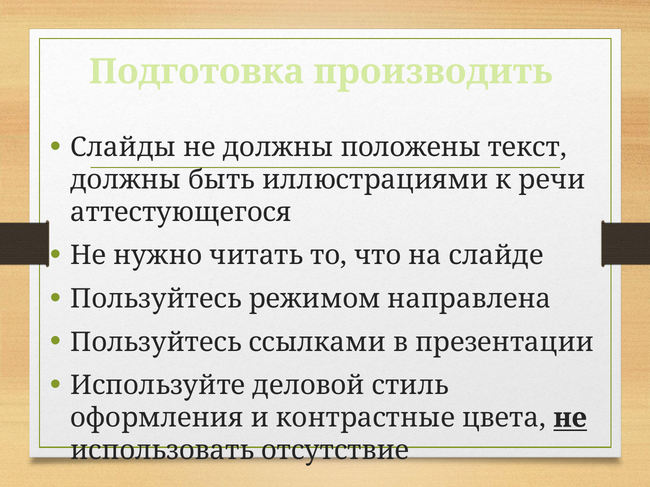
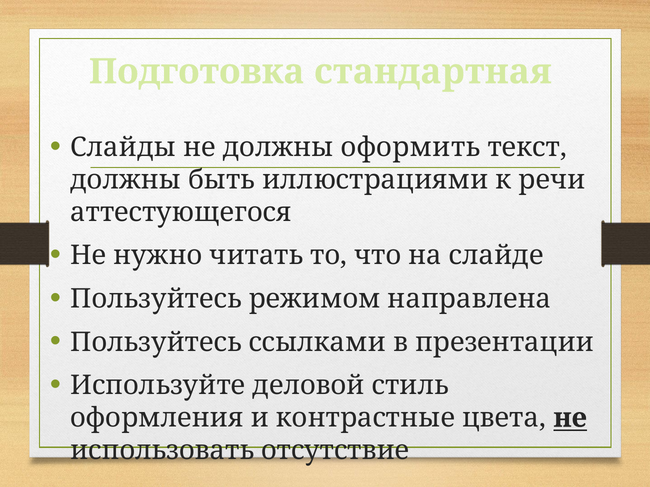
производить: производить -> стандартная
положены: положены -> оформить
